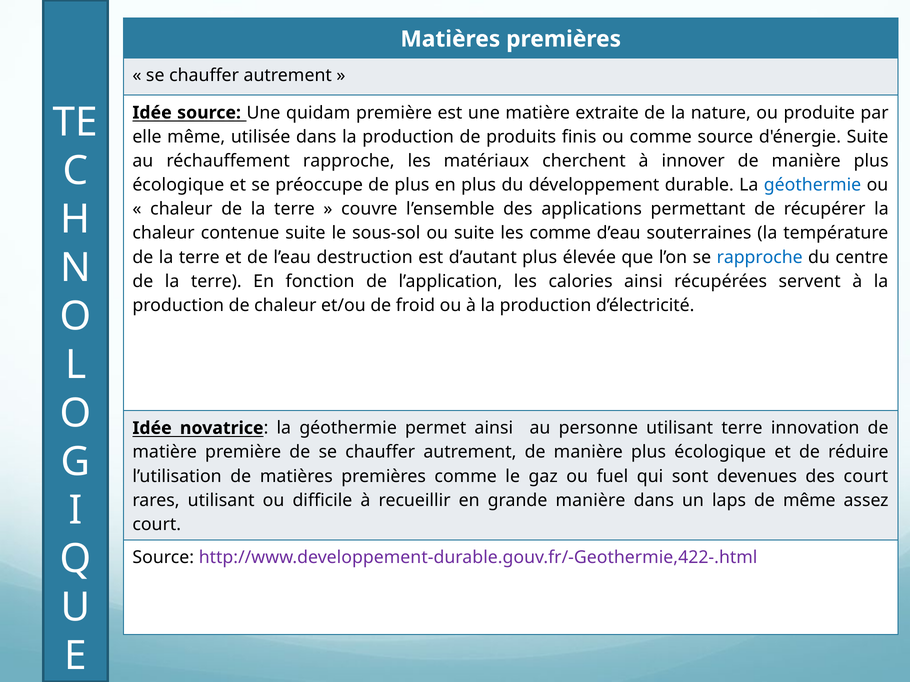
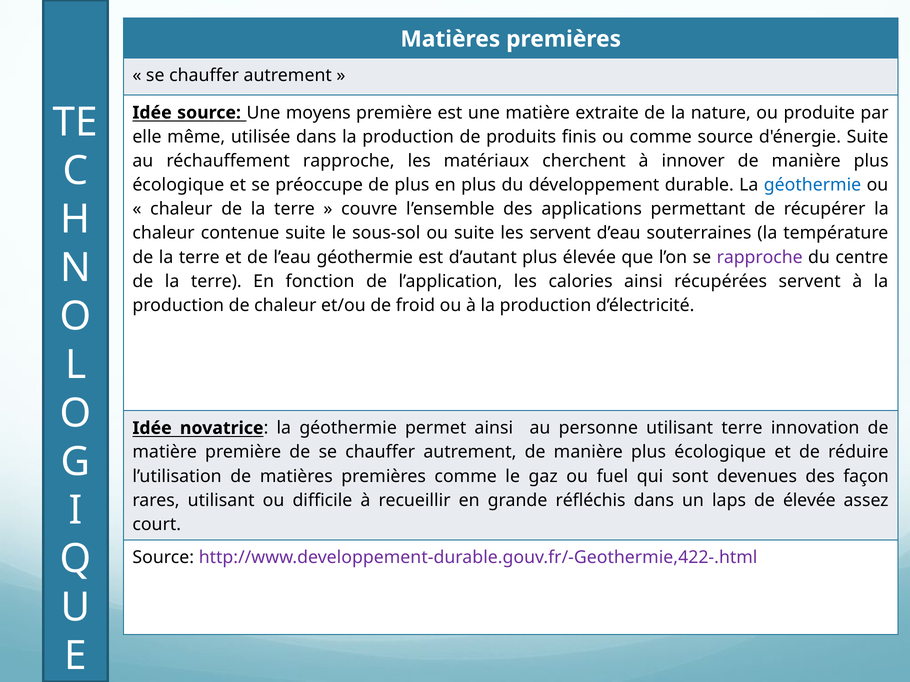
quidam: quidam -> moyens
les comme: comme -> servent
l’eau destruction: destruction -> géothermie
rapproche at (760, 257) colour: blue -> purple
des court: court -> façon
grande manière: manière -> réfléchis
de même: même -> élevée
